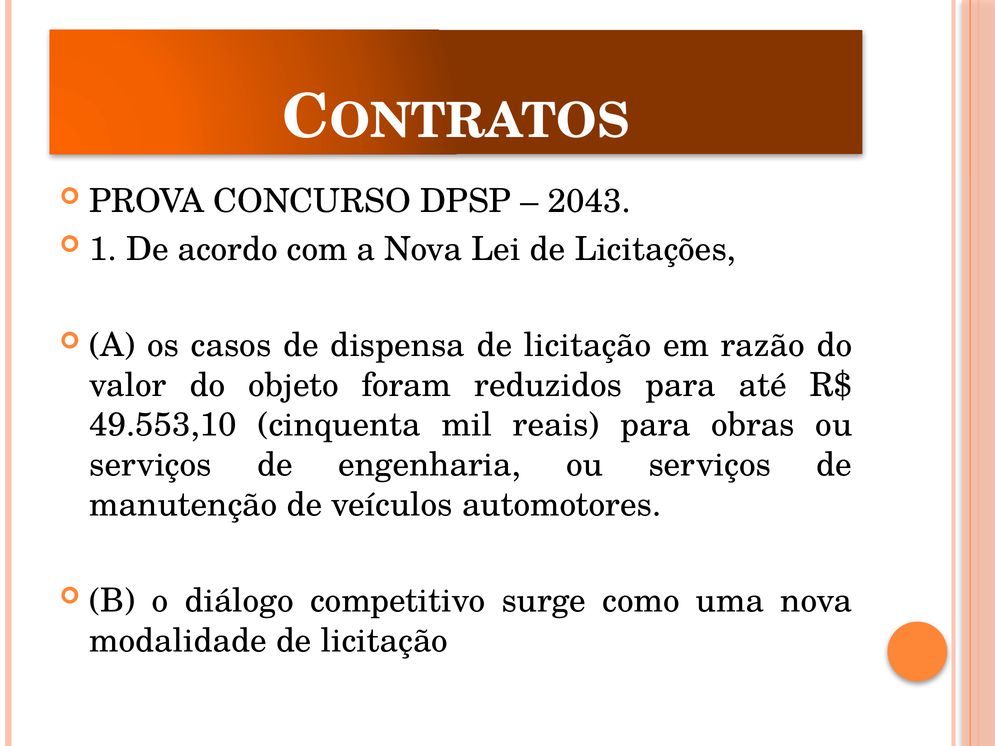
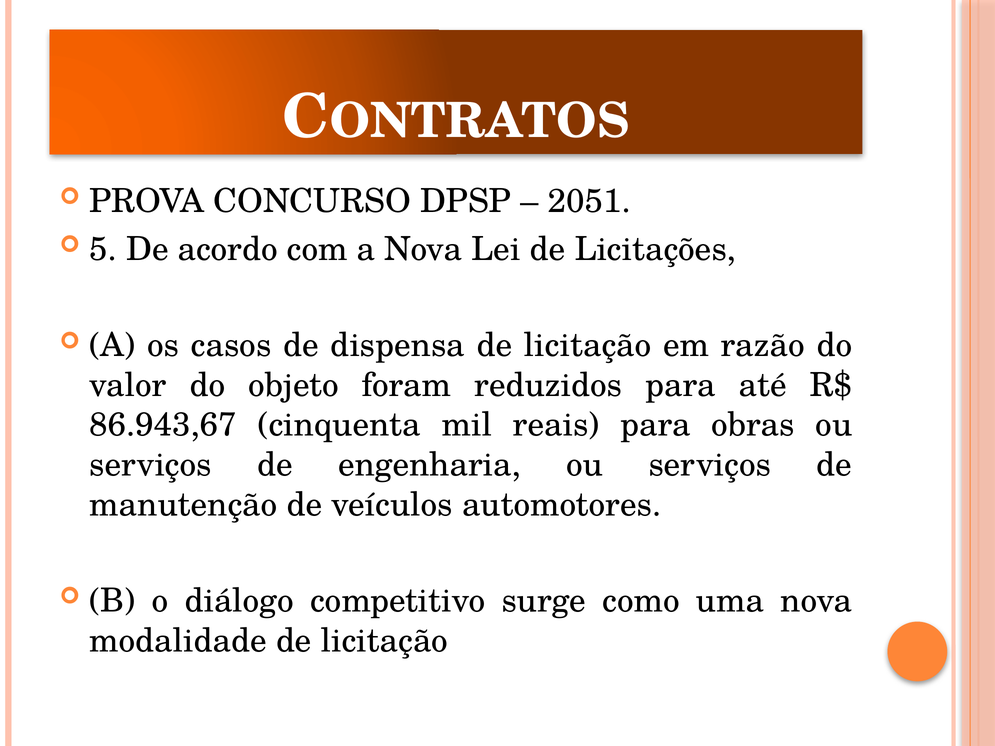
2043: 2043 -> 2051
1: 1 -> 5
49.553,10: 49.553,10 -> 86.943,67
